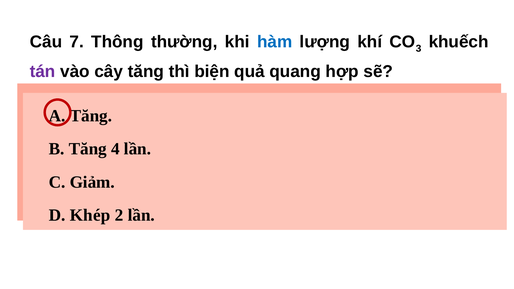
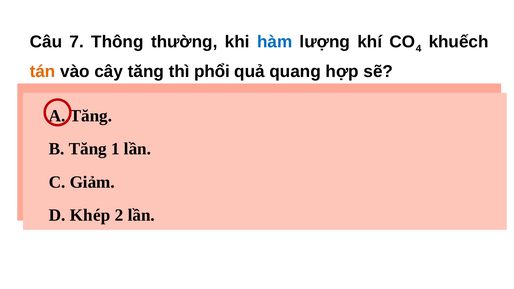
3: 3 -> 4
tán colour: purple -> orange
biện: biện -> phổi
4: 4 -> 1
